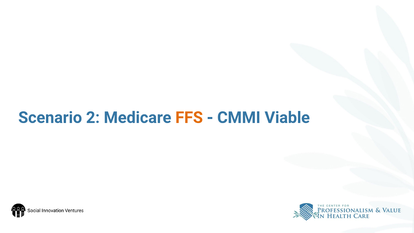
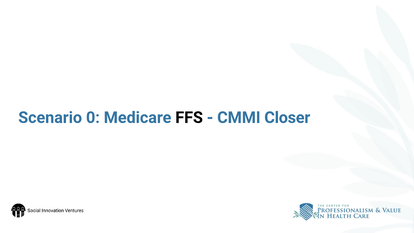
2: 2 -> 0
FFS colour: orange -> black
Viable: Viable -> Closer
